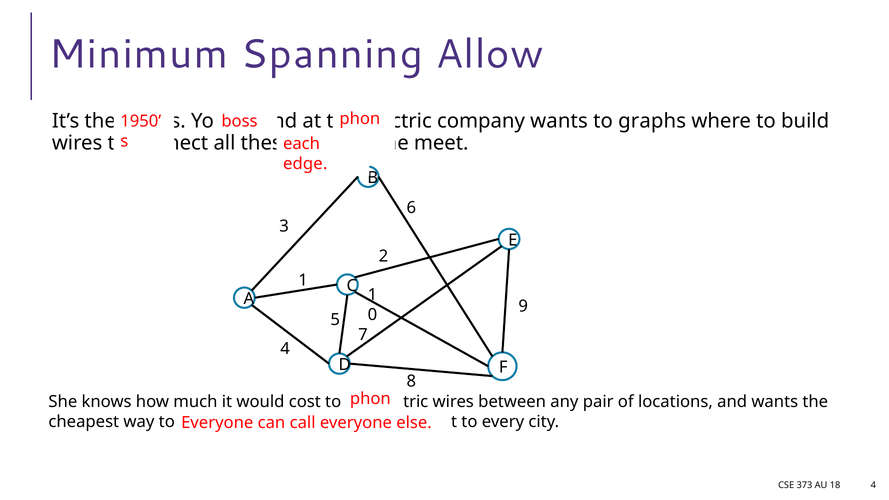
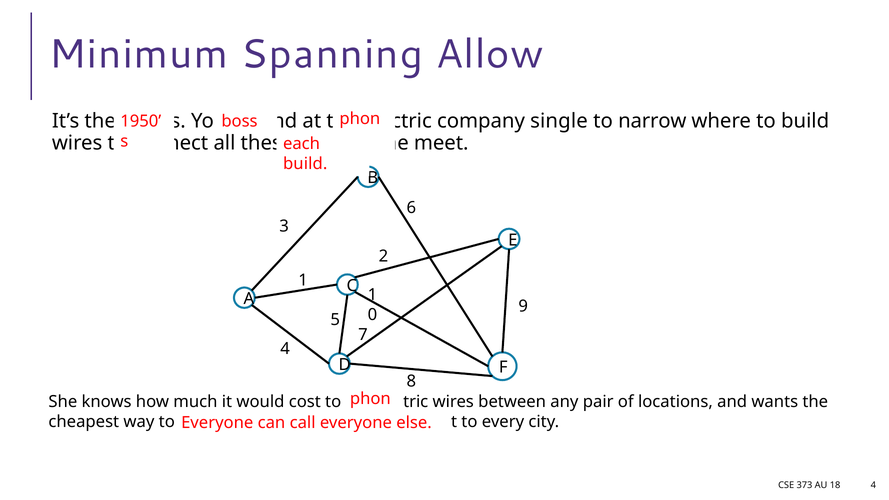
company wants: wants -> single
graphs: graphs -> narrow
edge at (305, 164): edge -> build
